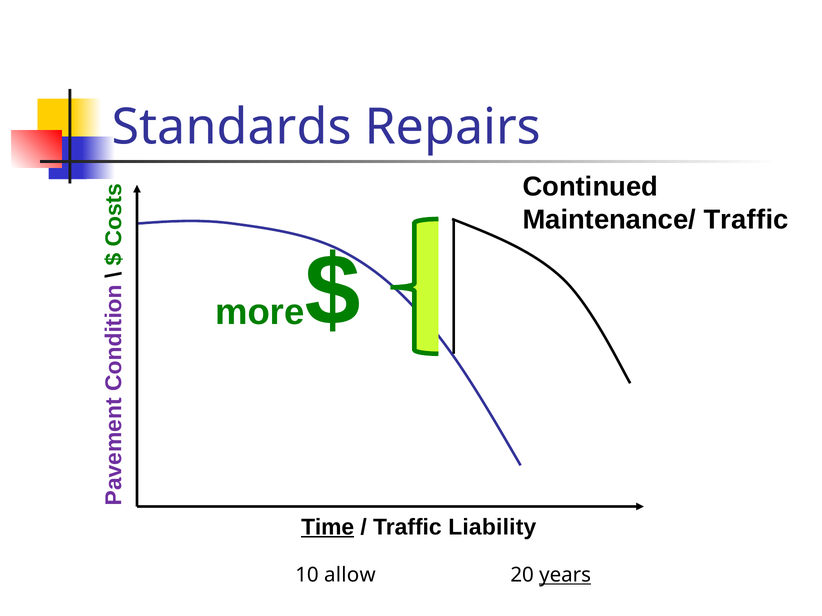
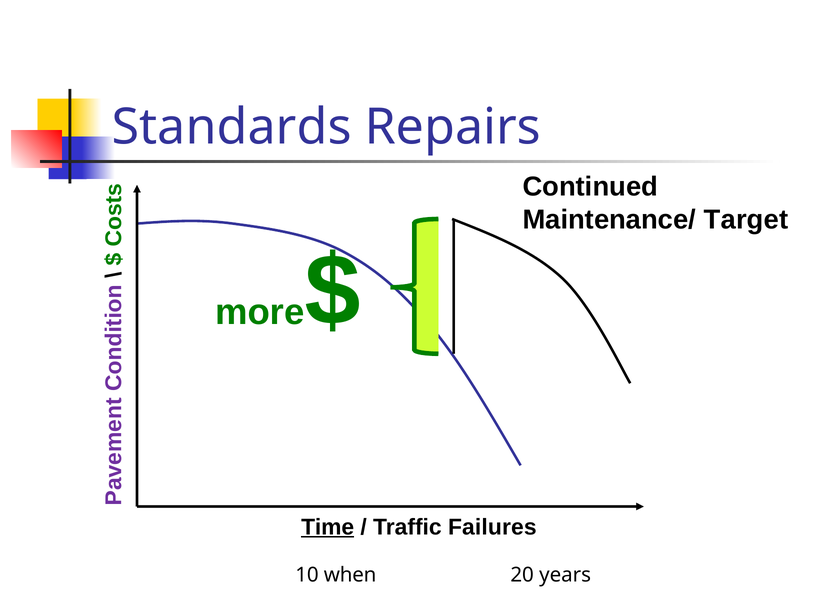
Maintenance/ Traffic: Traffic -> Target
Liability: Liability -> Failures
allow: allow -> when
years underline: present -> none
